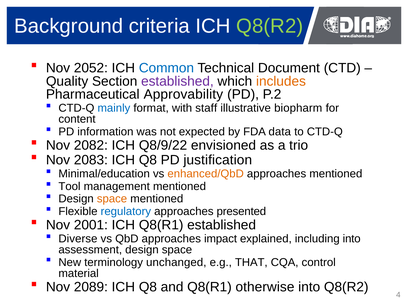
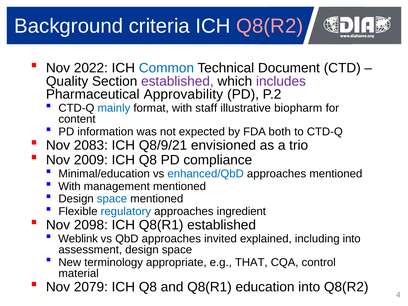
Q8(R2 at (270, 26) colour: light green -> pink
2052: 2052 -> 2022
includes colour: orange -> purple
data: data -> both
2082: 2082 -> 2083
Q8/9/22: Q8/9/22 -> Q8/9/21
2083: 2083 -> 2009
justification: justification -> compliance
enhanced/QbD colour: orange -> blue
Tool at (69, 186): Tool -> With
space at (112, 199) colour: orange -> blue
presented: presented -> ingredient
2001: 2001 -> 2098
Diverse: Diverse -> Weblink
impact: impact -> invited
unchanged: unchanged -> appropriate
2089: 2089 -> 2079
otherwise: otherwise -> education
